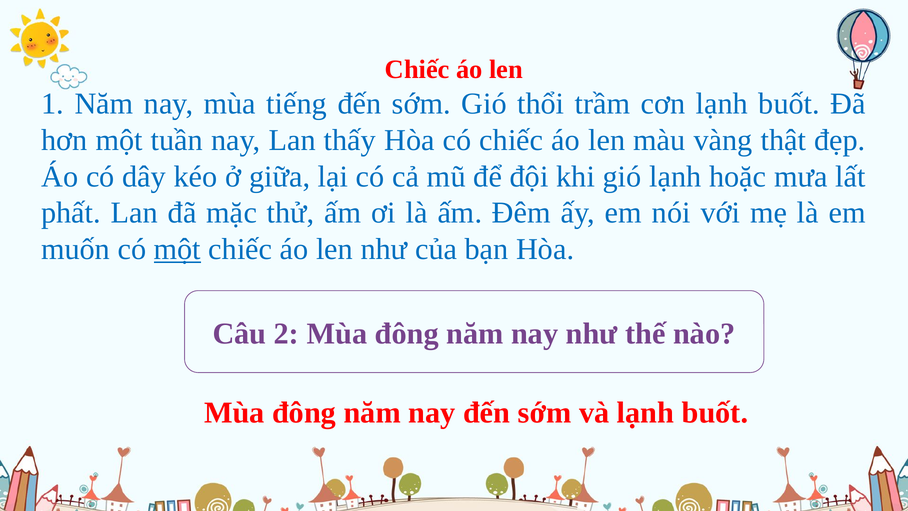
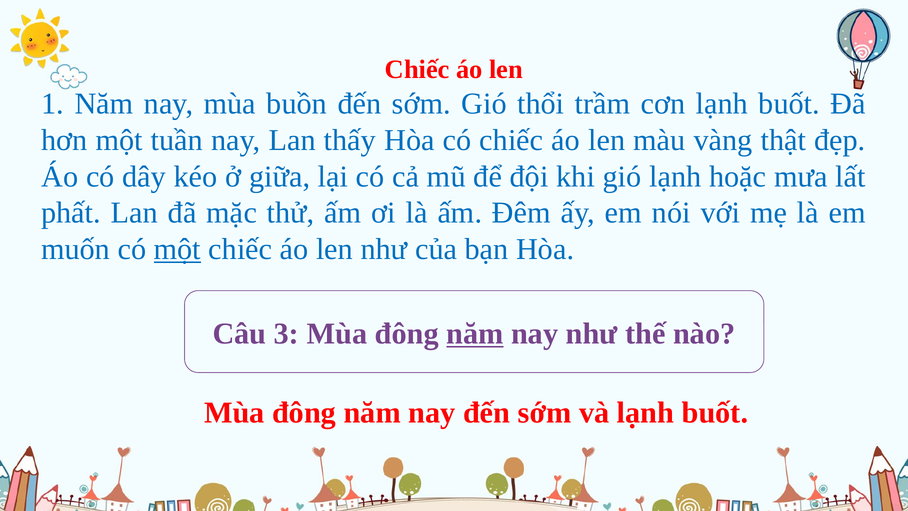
tiếng: tiếng -> buồn
2: 2 -> 3
năm at (475, 334) underline: none -> present
